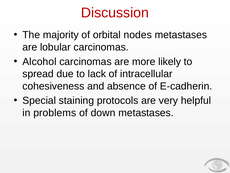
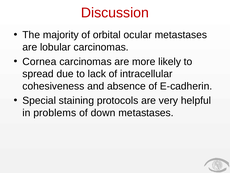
nodes: nodes -> ocular
Alcohol: Alcohol -> Cornea
